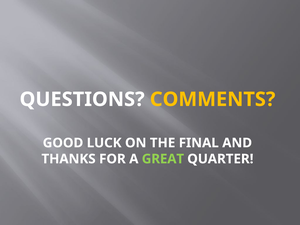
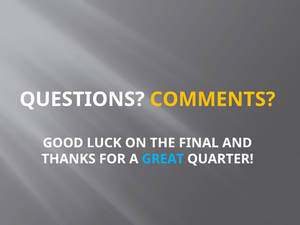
GREAT colour: light green -> light blue
